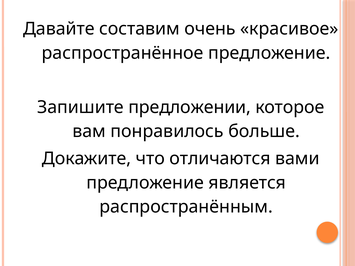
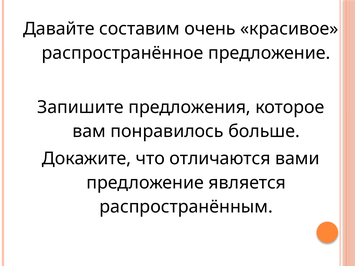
предложении: предложении -> предложения
